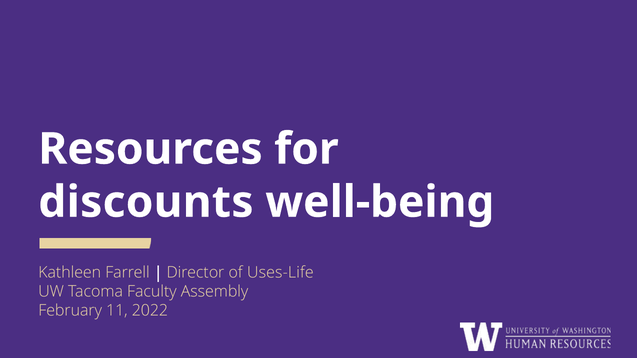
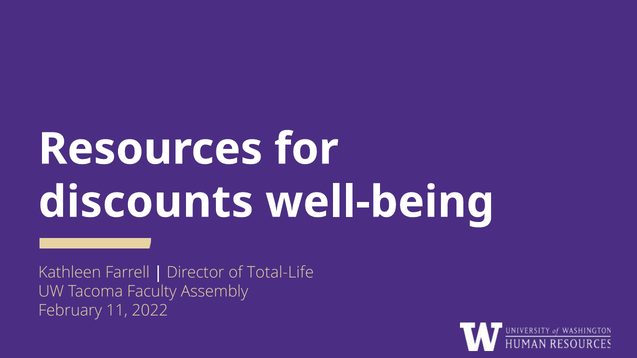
Uses-Life: Uses-Life -> Total-Life
